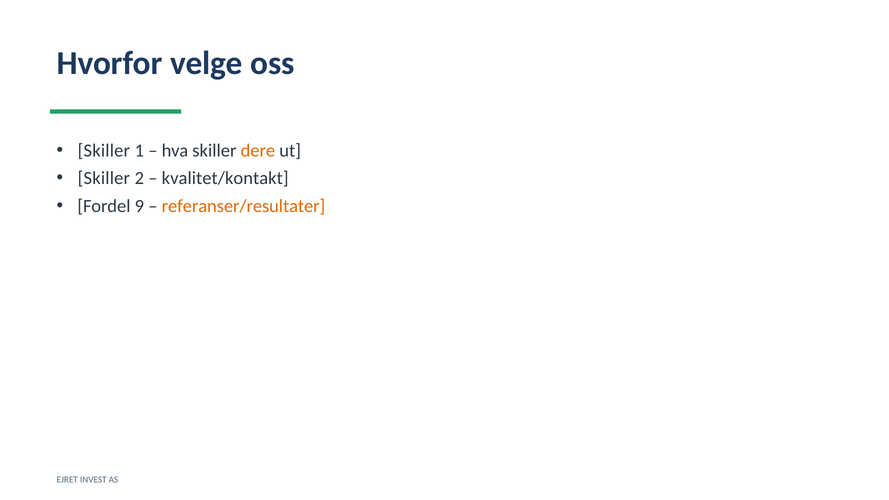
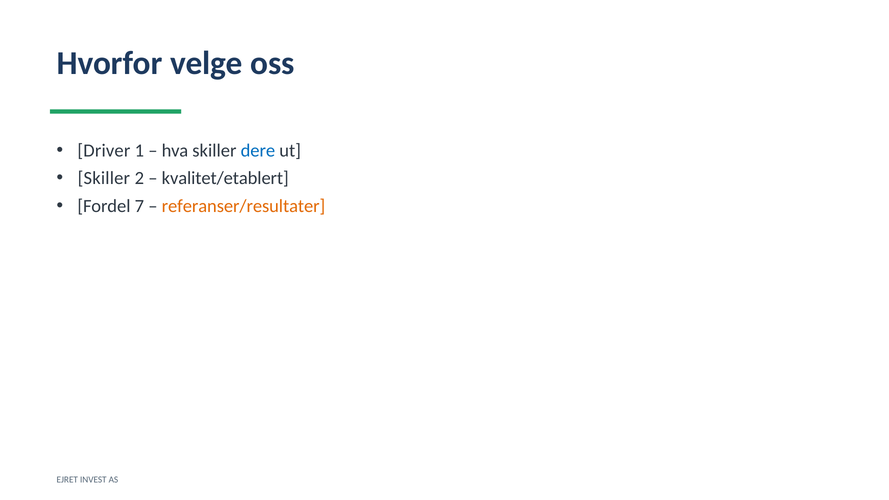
Skiller at (104, 151): Skiller -> Driver
dere colour: orange -> blue
kvalitet/kontakt: kvalitet/kontakt -> kvalitet/etablert
9: 9 -> 7
